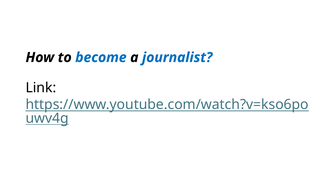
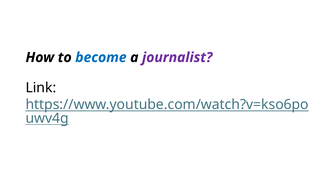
journalist colour: blue -> purple
